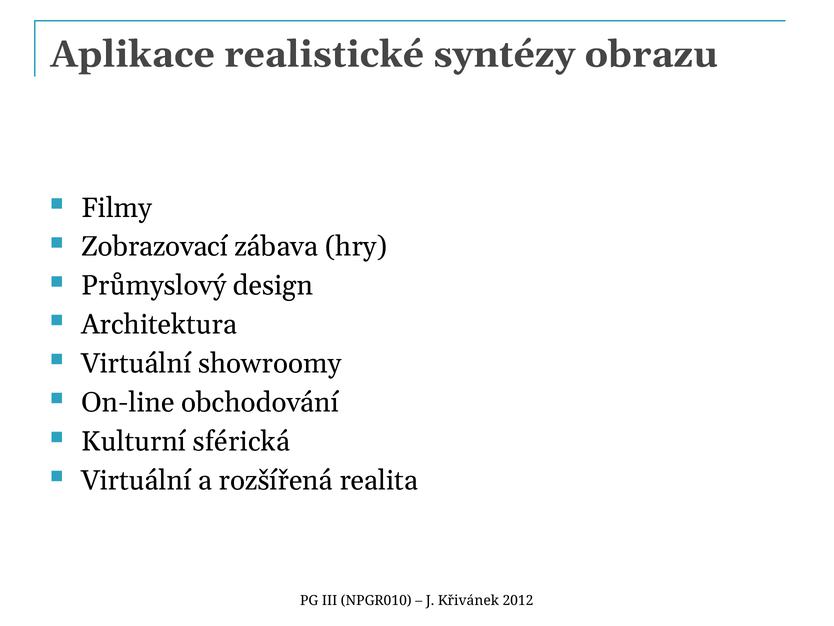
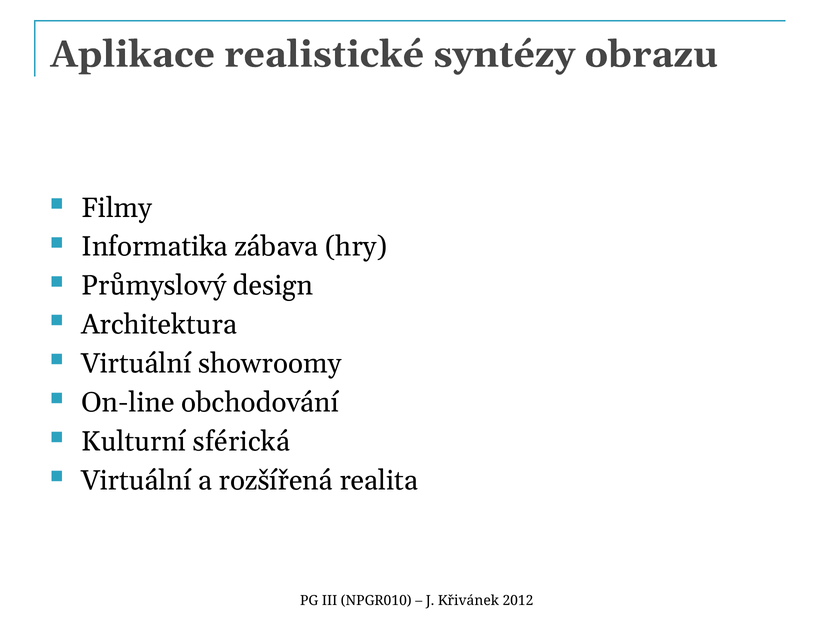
Zobrazovací: Zobrazovací -> Informatika
